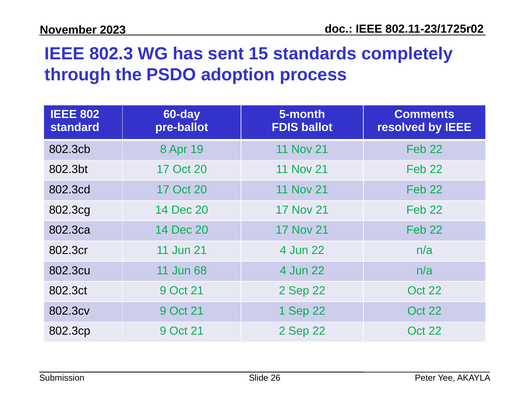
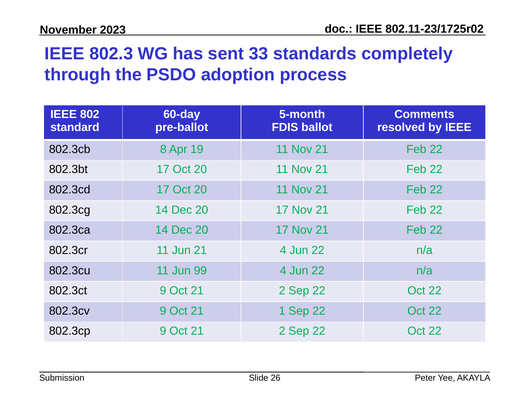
15: 15 -> 33
68: 68 -> 99
